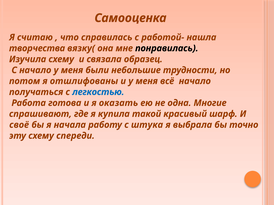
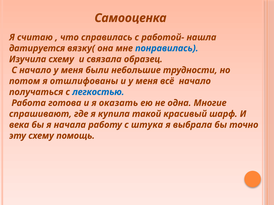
творчества: творчества -> датируется
понравилась colour: black -> blue
своё: своё -> века
спереди: спереди -> помощь
